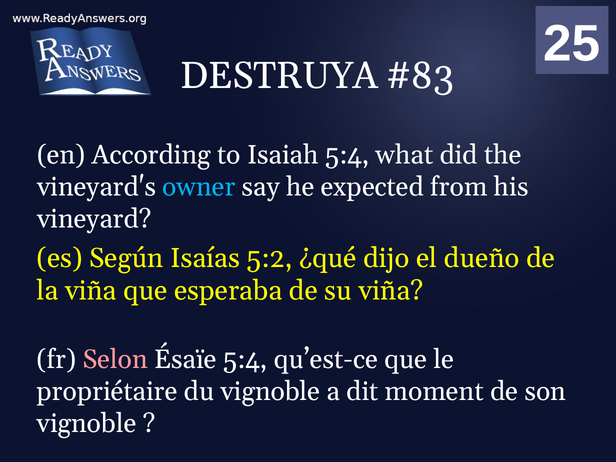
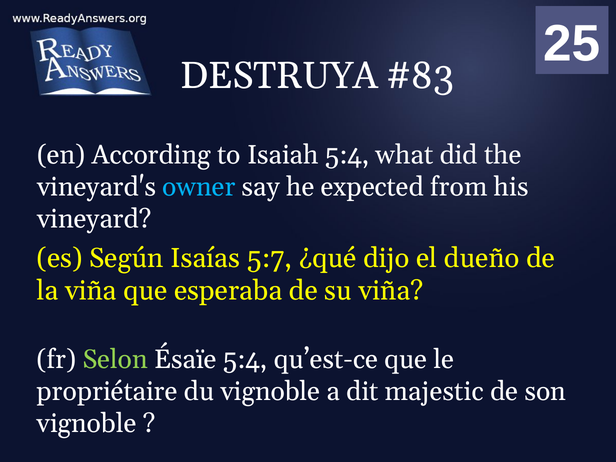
5:2: 5:2 -> 5:7
Selon colour: pink -> light green
moment: moment -> majestic
